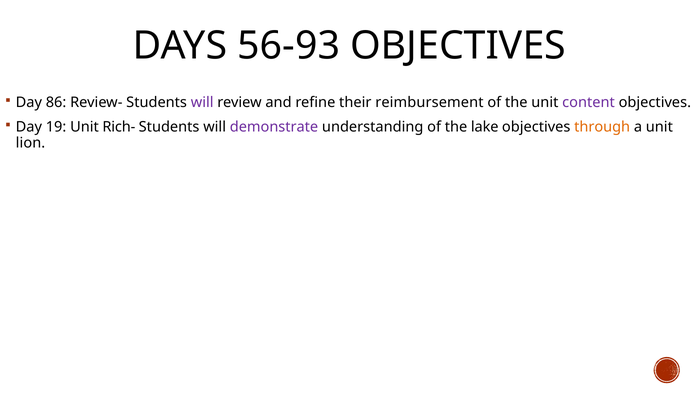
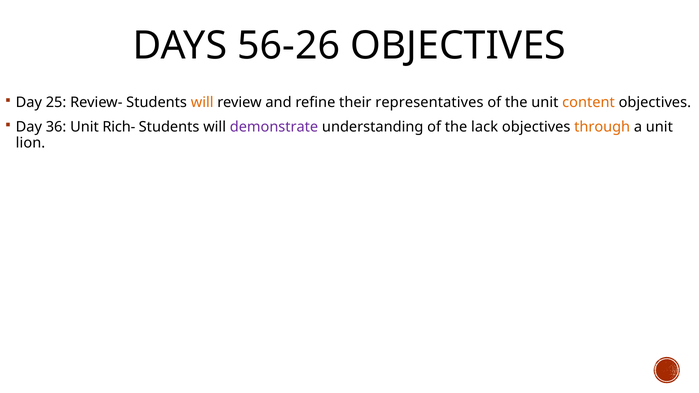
56-93: 56-93 -> 56-26
86: 86 -> 25
will at (202, 103) colour: purple -> orange
reimbursement: reimbursement -> representatives
content colour: purple -> orange
19: 19 -> 36
lake: lake -> lack
